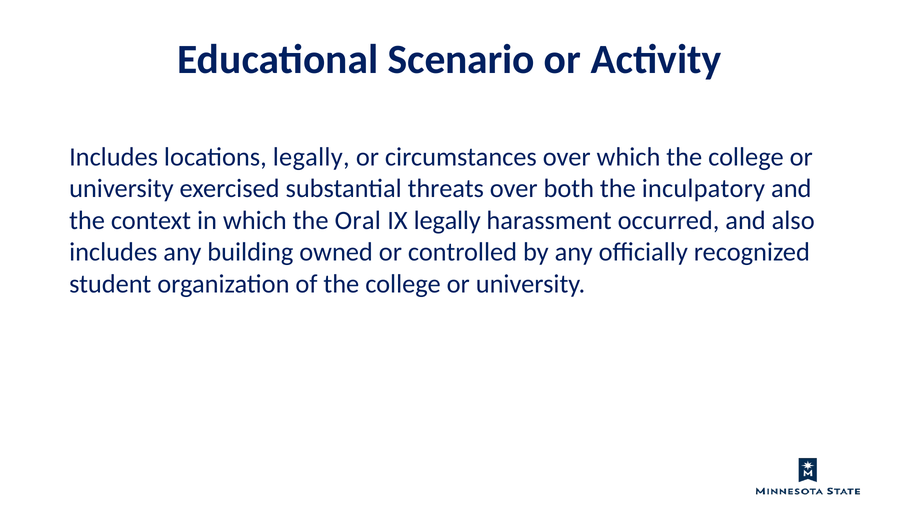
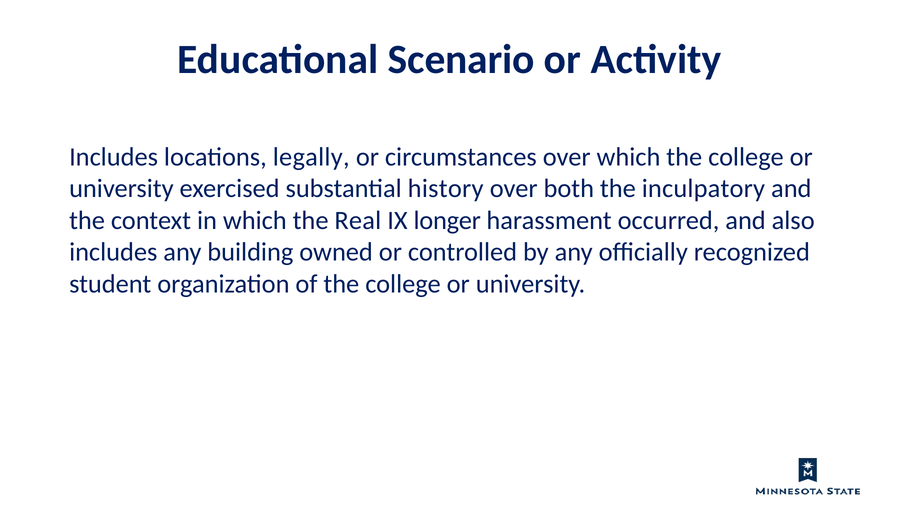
threats: threats -> history
Oral: Oral -> Real
IX legally: legally -> longer
